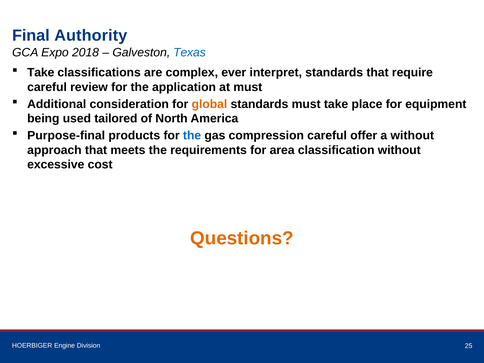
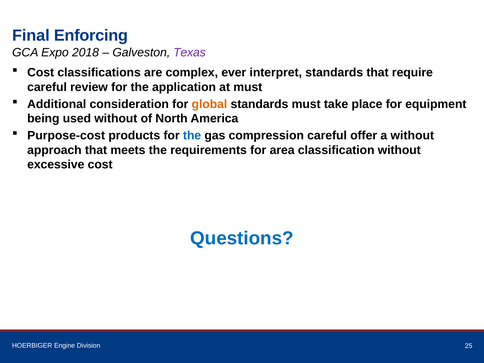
Authority: Authority -> Enforcing
Texas colour: blue -> purple
Take at (41, 73): Take -> Cost
used tailored: tailored -> without
Purpose-final: Purpose-final -> Purpose-cost
Questions colour: orange -> blue
